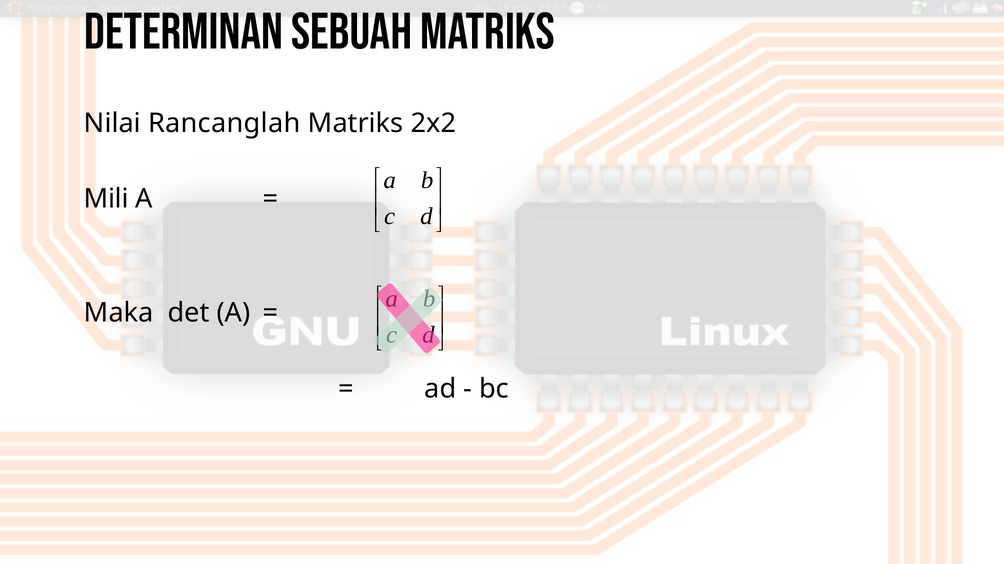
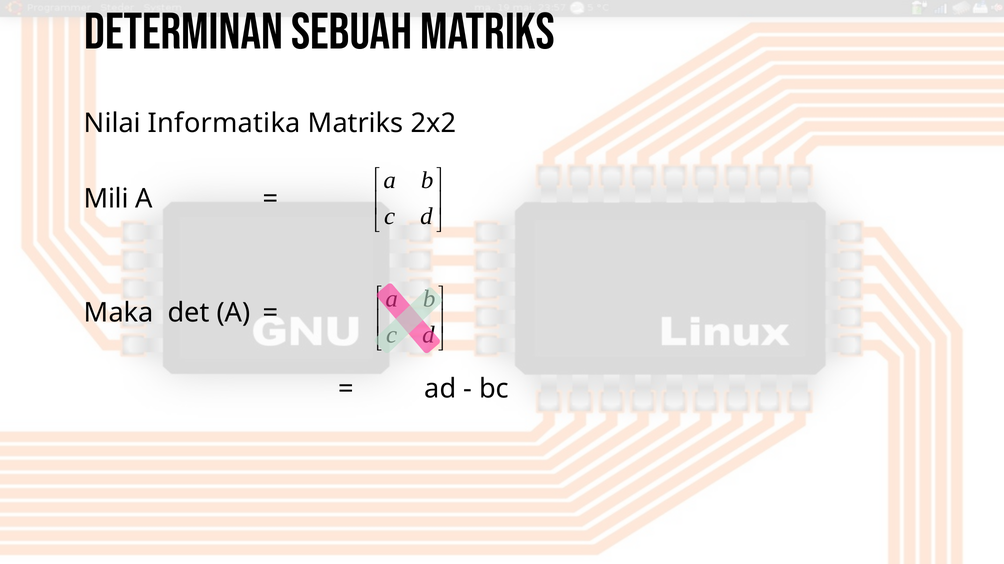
Rancanglah: Rancanglah -> Informatika
